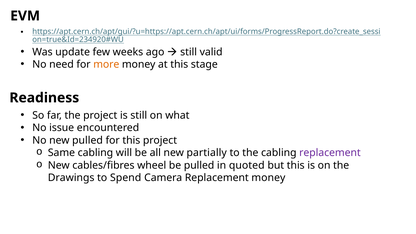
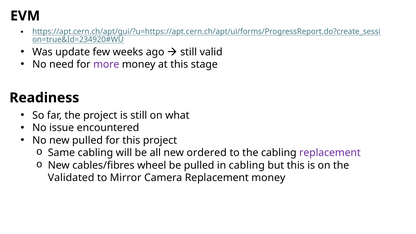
more colour: orange -> purple
partially: partially -> ordered
in quoted: quoted -> cabling
Drawings: Drawings -> Validated
Spend: Spend -> Mirror
